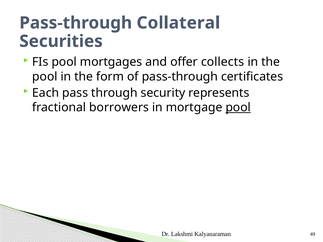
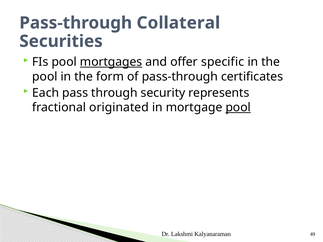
mortgages underline: none -> present
collects: collects -> specific
borrowers: borrowers -> originated
